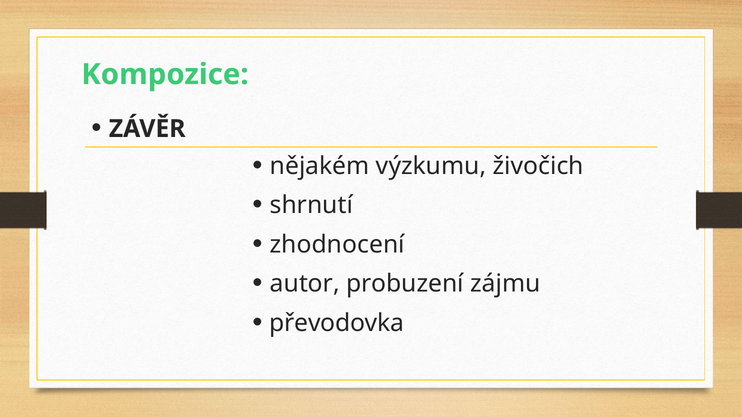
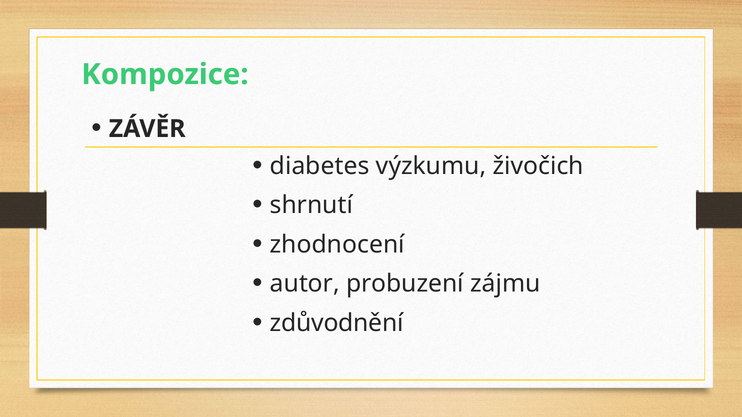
nějakém: nějakém -> diabetes
převodovka: převodovka -> zdůvodnění
